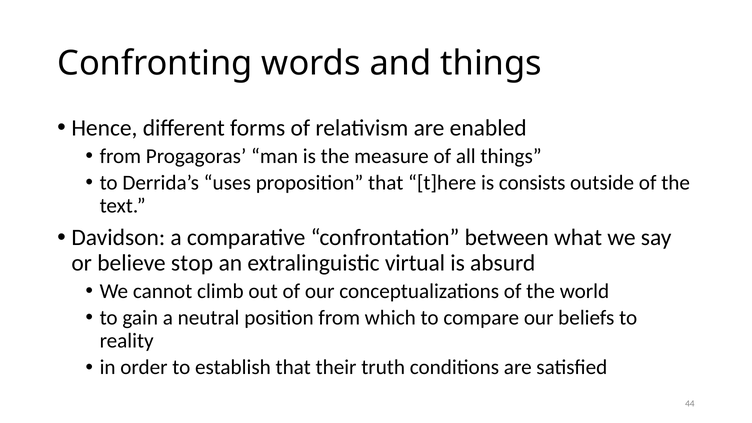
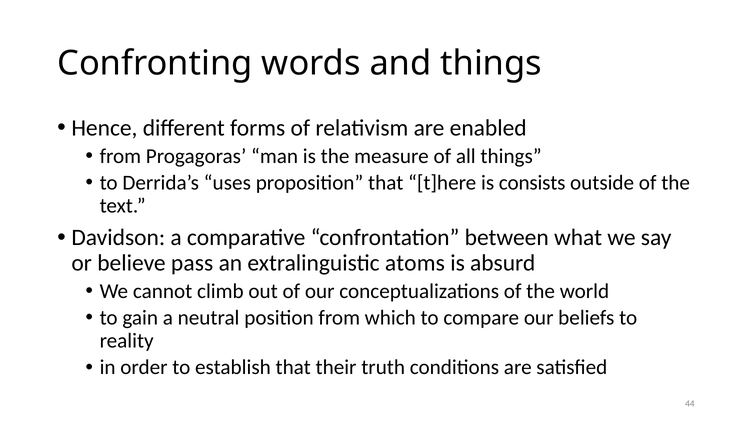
stop: stop -> pass
virtual: virtual -> atoms
